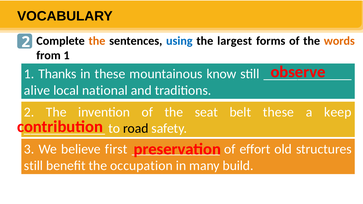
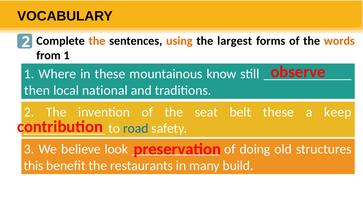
using colour: blue -> orange
Thanks: Thanks -> Where
alive: alive -> then
road colour: black -> blue
first: first -> look
effort: effort -> doing
still at (34, 166): still -> this
occupation: occupation -> restaurants
